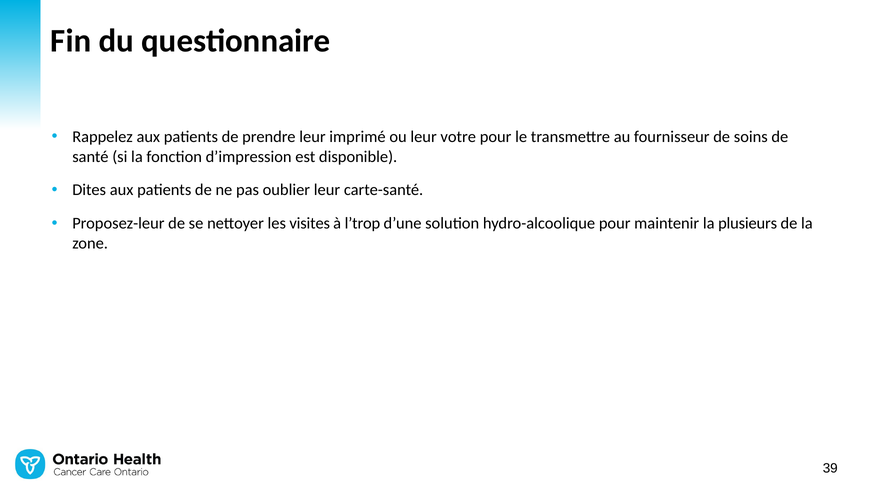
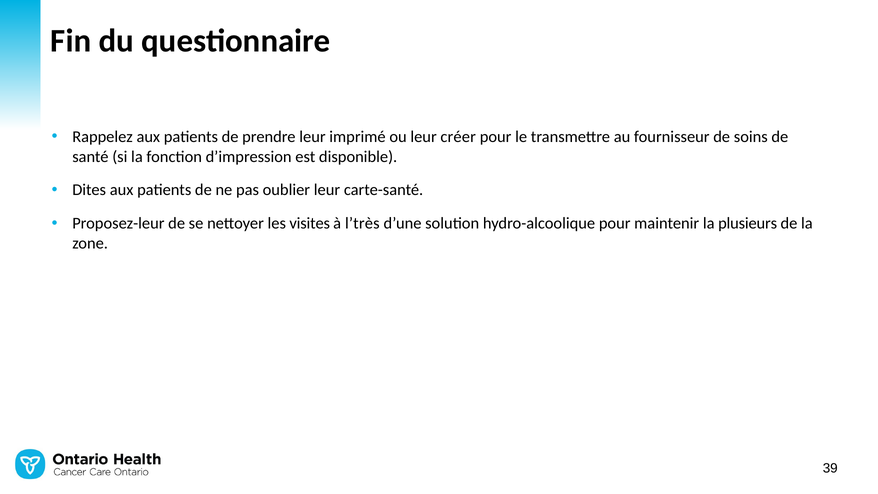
votre: votre -> créer
l’trop: l’trop -> l’très
